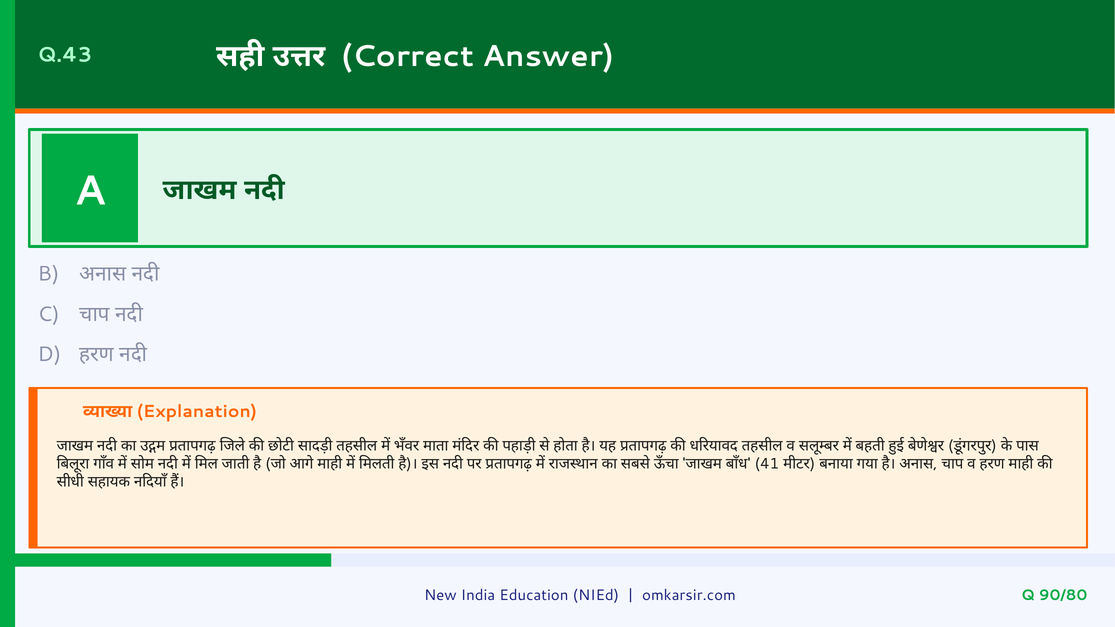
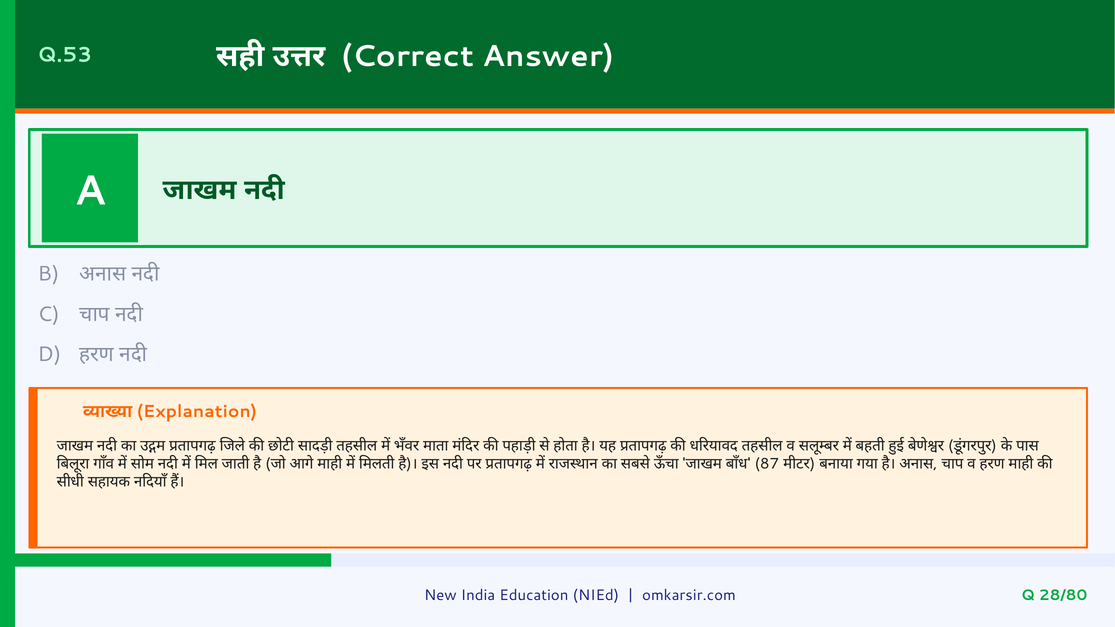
Q.43: Q.43 -> Q.53
41: 41 -> 87
90/80: 90/80 -> 28/80
